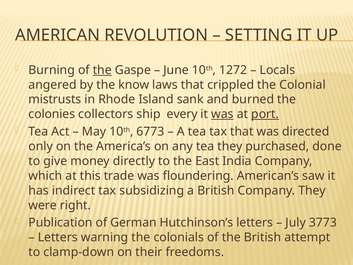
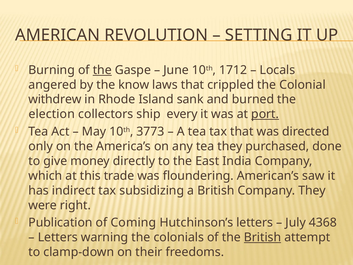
1272: 1272 -> 1712
mistrusts: mistrusts -> withdrew
colonies: colonies -> election
was at (222, 114) underline: present -> none
6773: 6773 -> 3773
German: German -> Coming
3773: 3773 -> 4368
British at (263, 237) underline: none -> present
